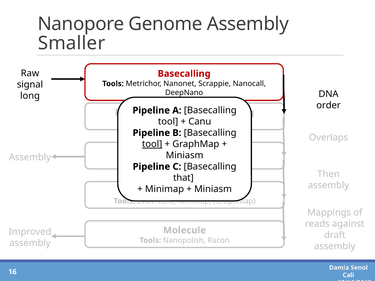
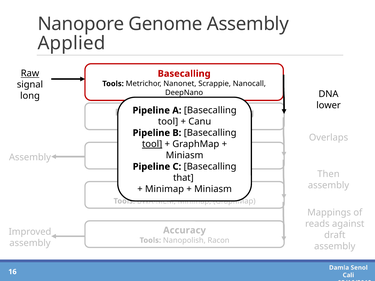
Smaller: Smaller -> Applied
Raw underline: none -> present
order: order -> lower
Molecule: Molecule -> Accuracy
